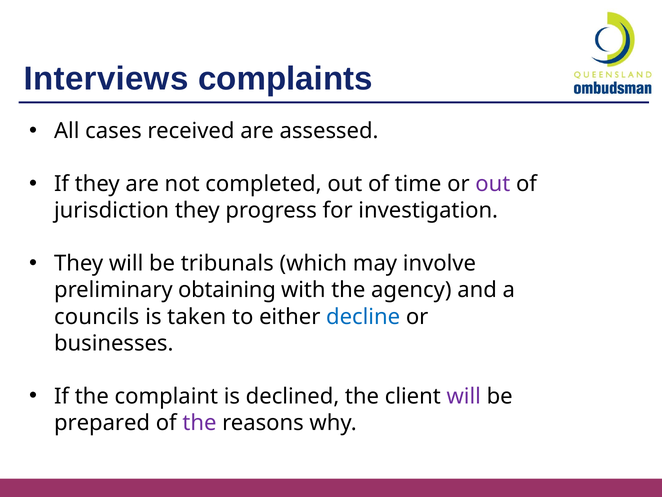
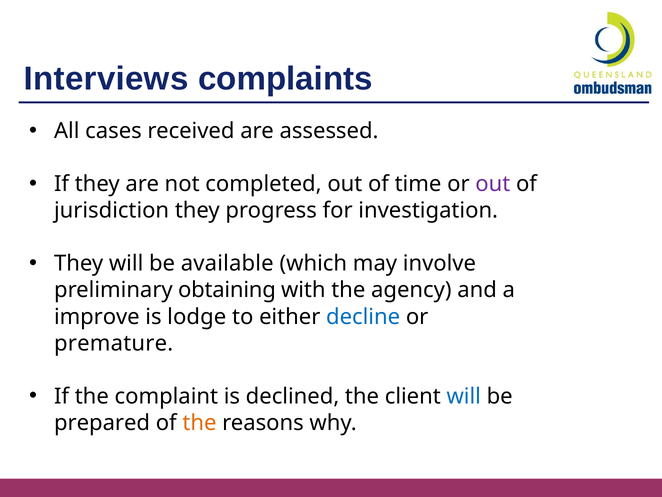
tribunals: tribunals -> available
councils: councils -> improve
taken: taken -> lodge
businesses: businesses -> premature
will at (464, 396) colour: purple -> blue
the at (199, 422) colour: purple -> orange
